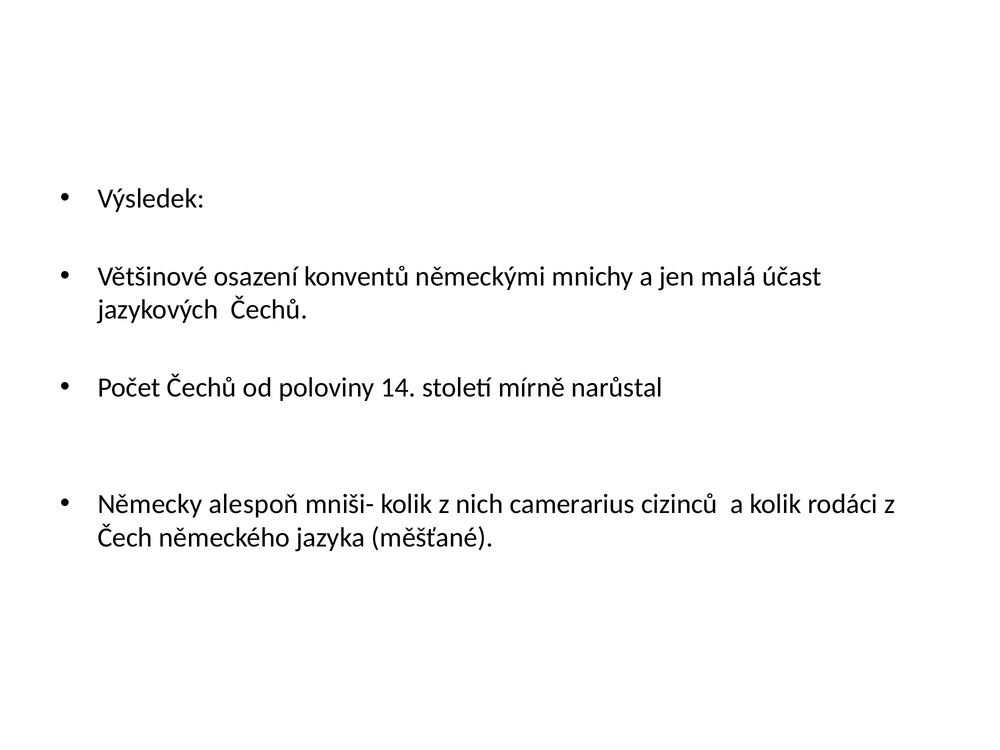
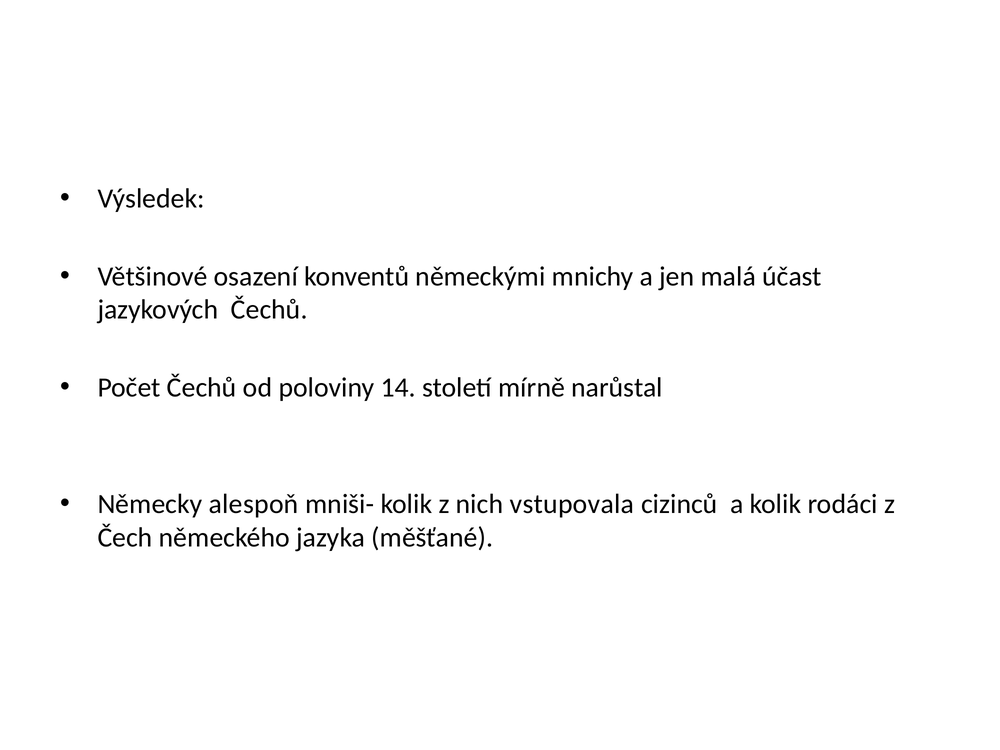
camerarius: camerarius -> vstupovala
